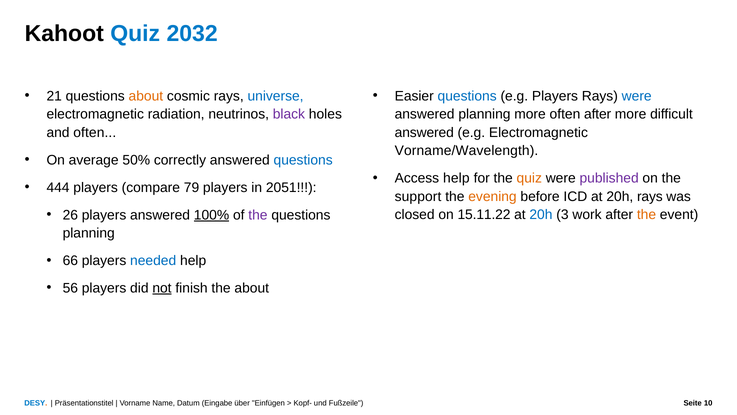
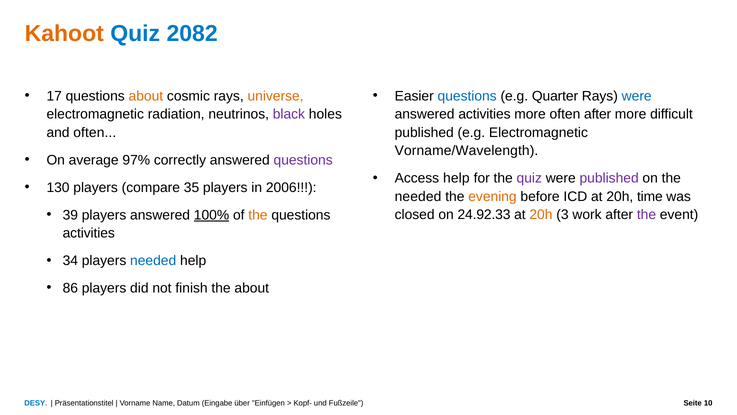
Kahoot colour: black -> orange
2032: 2032 -> 2082
21: 21 -> 17
universe colour: blue -> orange
e.g Players: Players -> Quarter
answered planning: planning -> activities
answered at (424, 132): answered -> published
50%: 50% -> 97%
questions at (303, 160) colour: blue -> purple
quiz at (529, 178) colour: orange -> purple
444: 444 -> 130
79: 79 -> 35
2051: 2051 -> 2006
support at (418, 196): support -> needed
20h rays: rays -> time
26: 26 -> 39
the at (258, 215) colour: purple -> orange
15.11.22: 15.11.22 -> 24.92.33
20h at (541, 215) colour: blue -> orange
the at (646, 215) colour: orange -> purple
planning at (89, 233): planning -> activities
66: 66 -> 34
56: 56 -> 86
not underline: present -> none
